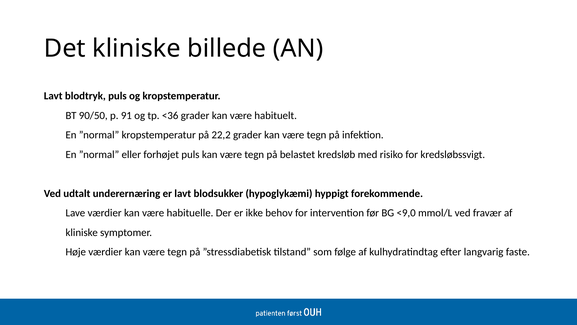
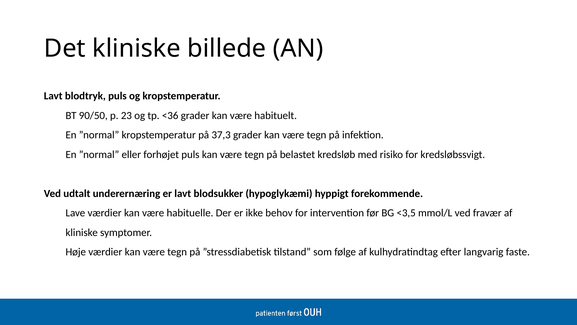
91: 91 -> 23
22,2: 22,2 -> 37,3
<9,0: <9,0 -> <3,5
